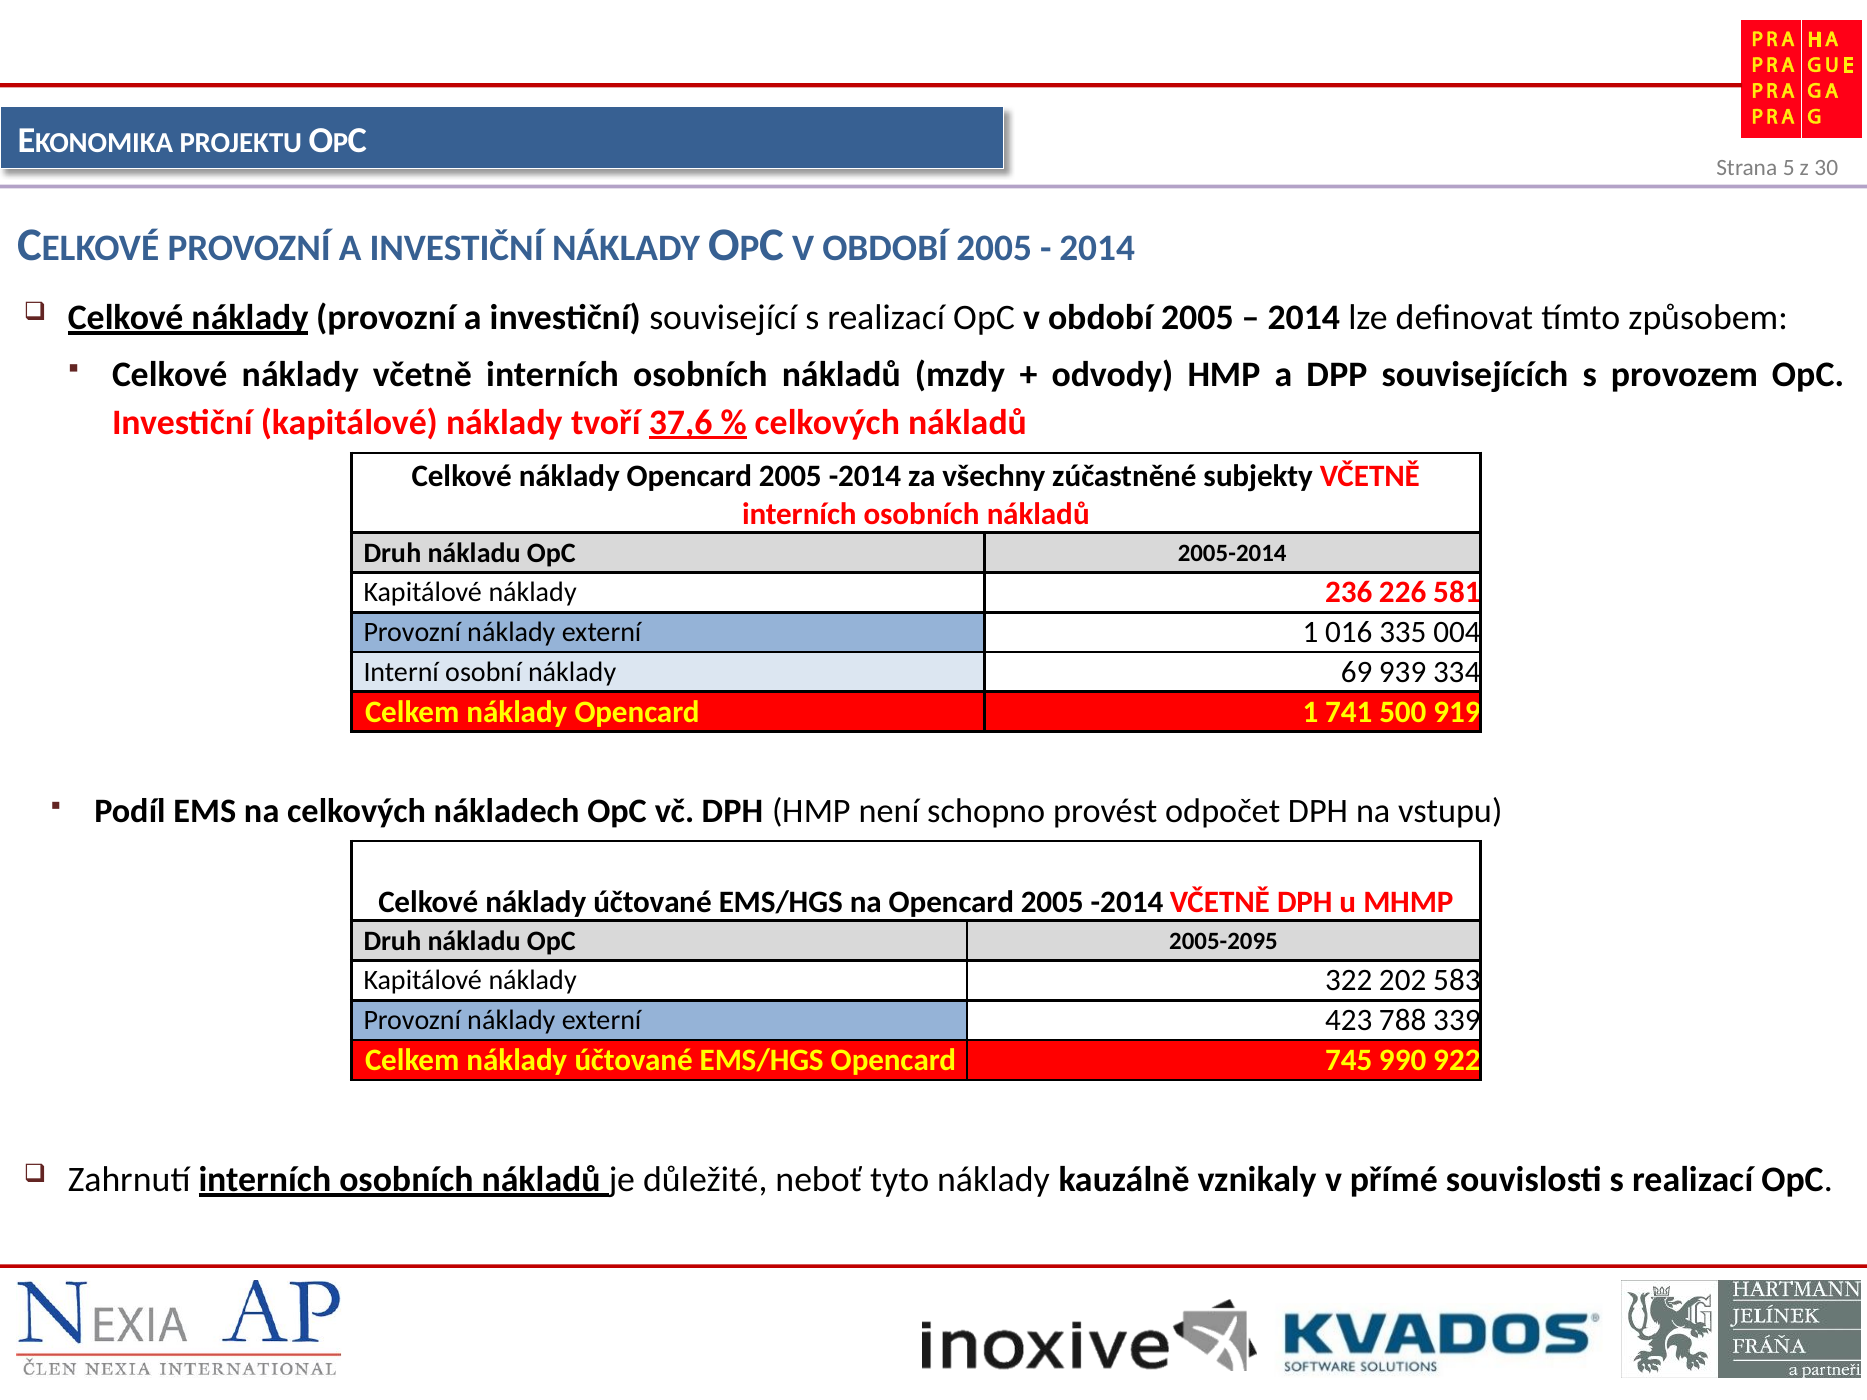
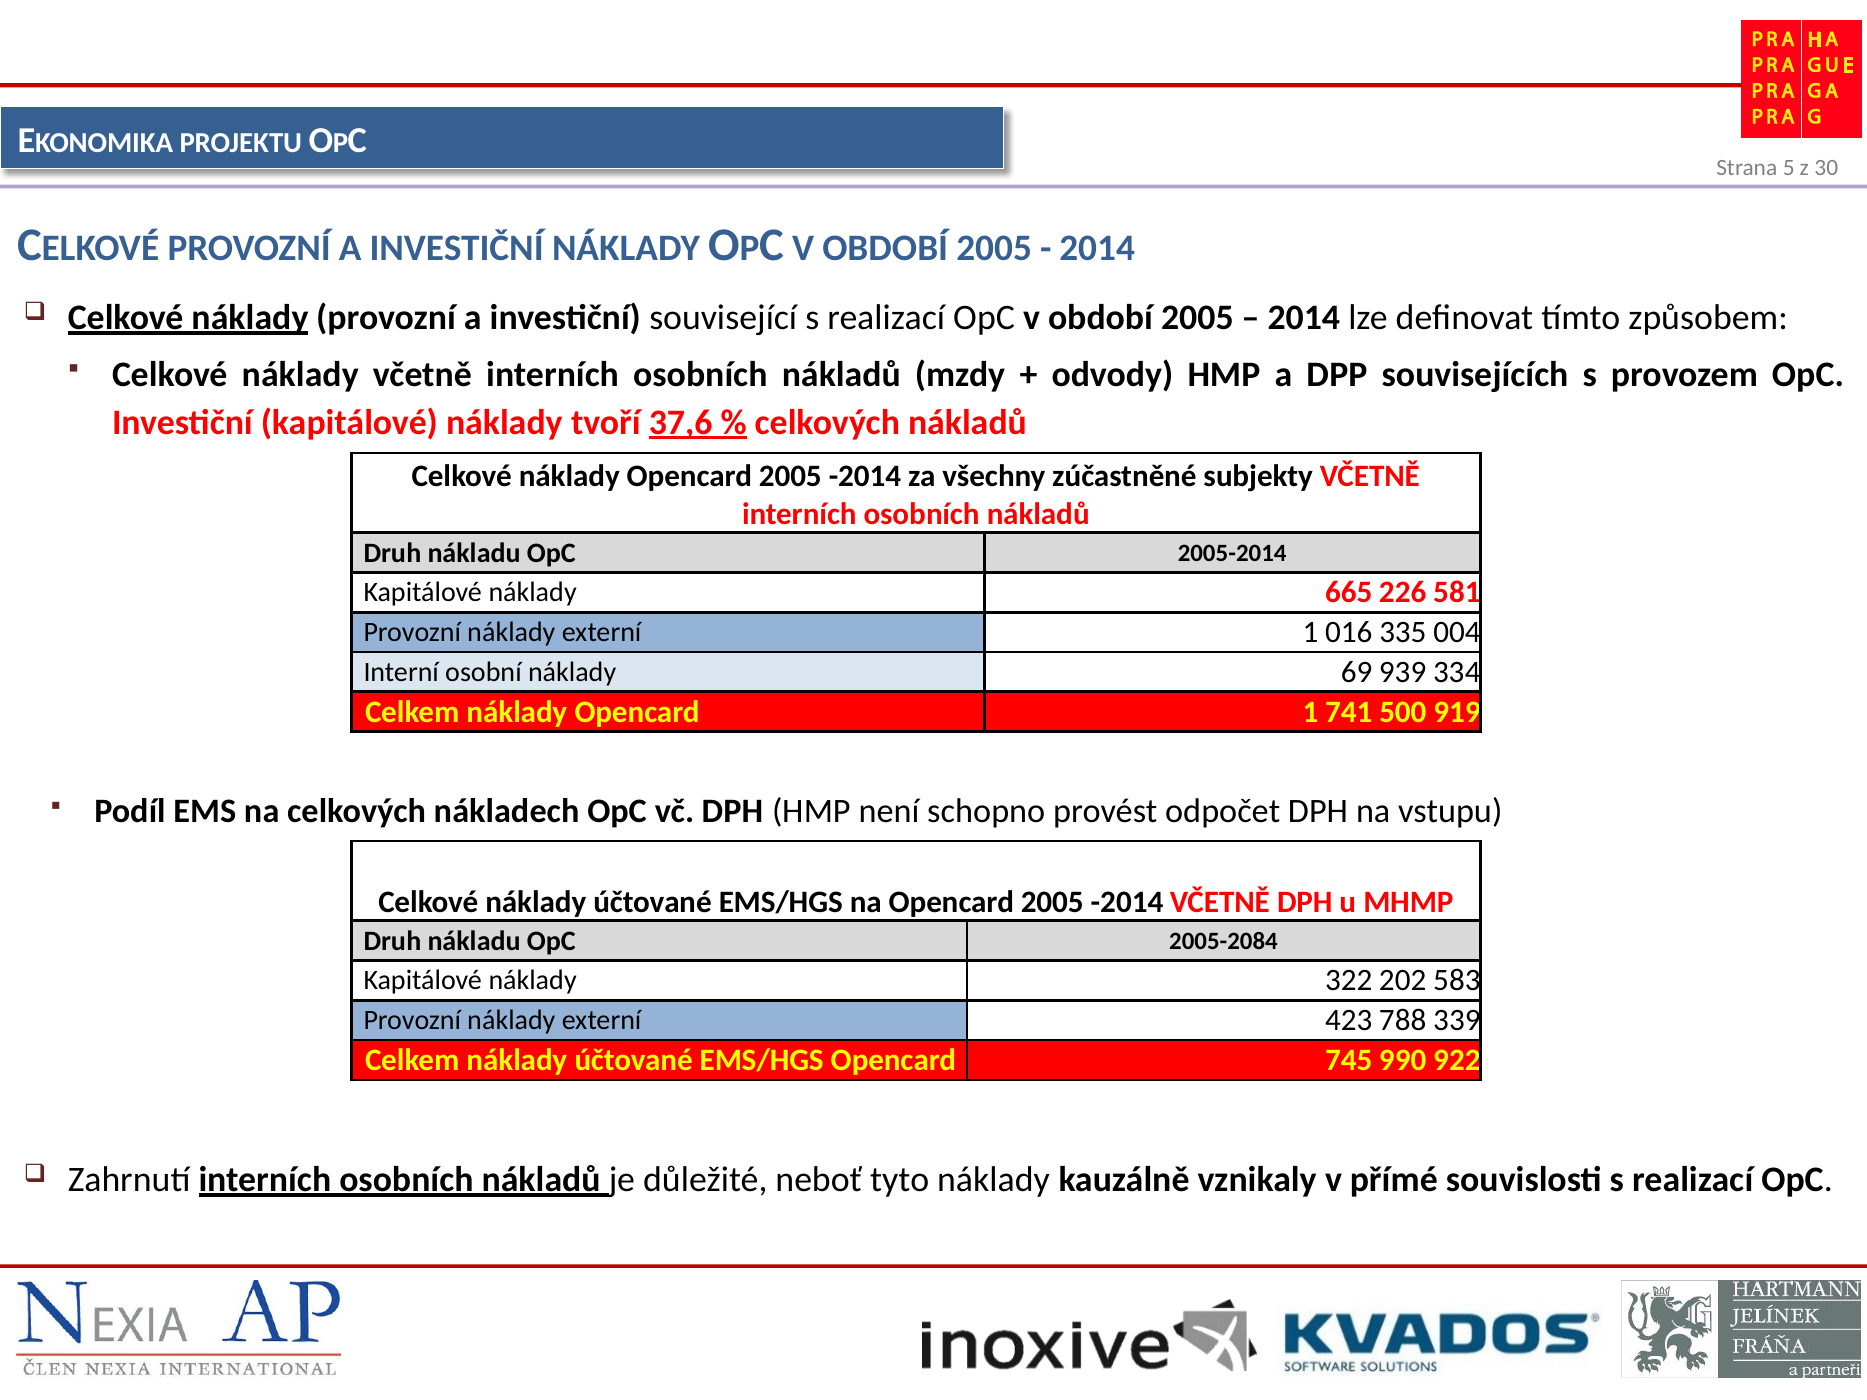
236: 236 -> 665
2005-2095: 2005-2095 -> 2005-2084
